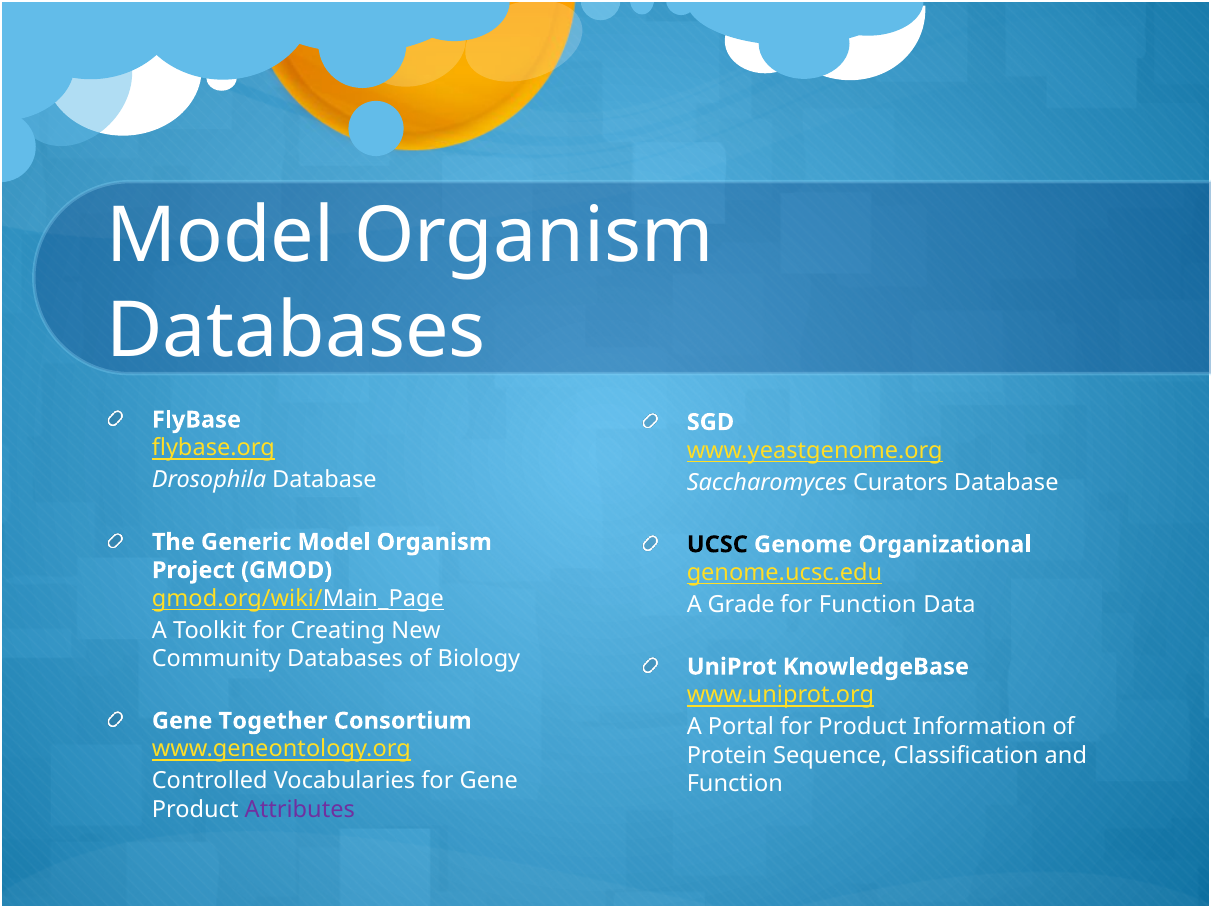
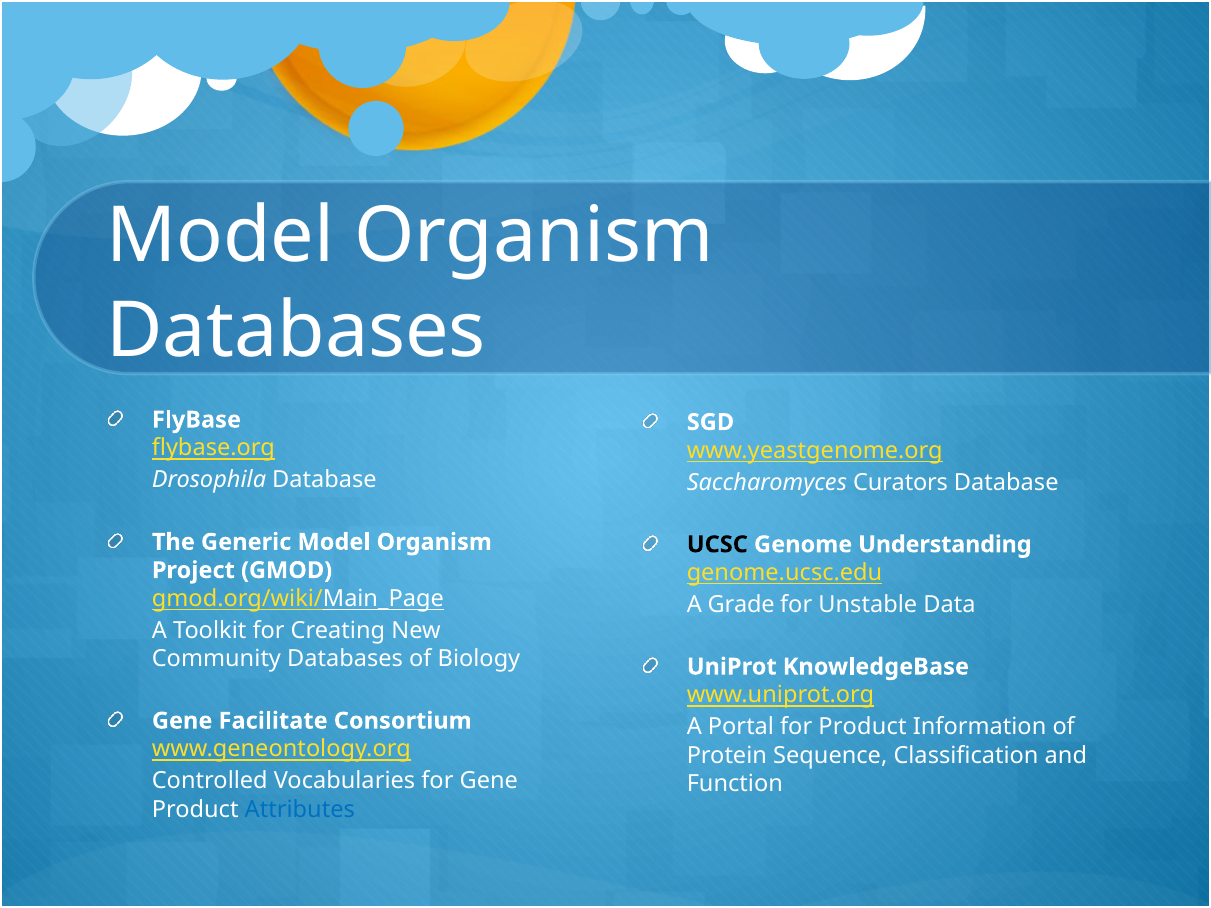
Organizational: Organizational -> Understanding
for Function: Function -> Unstable
Together: Together -> Facilitate
Attributes colour: purple -> blue
